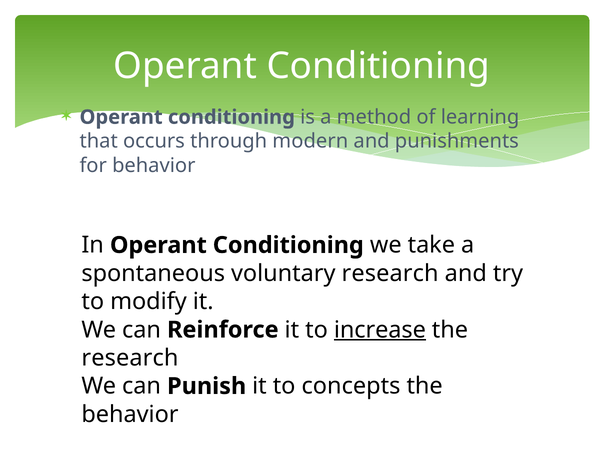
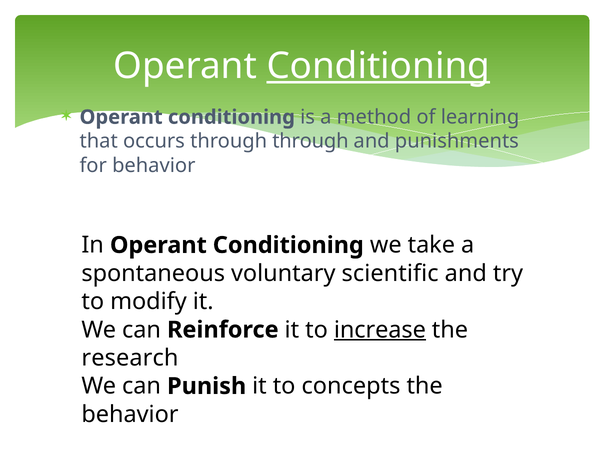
Conditioning at (378, 66) underline: none -> present
through modern: modern -> through
voluntary research: research -> scientific
